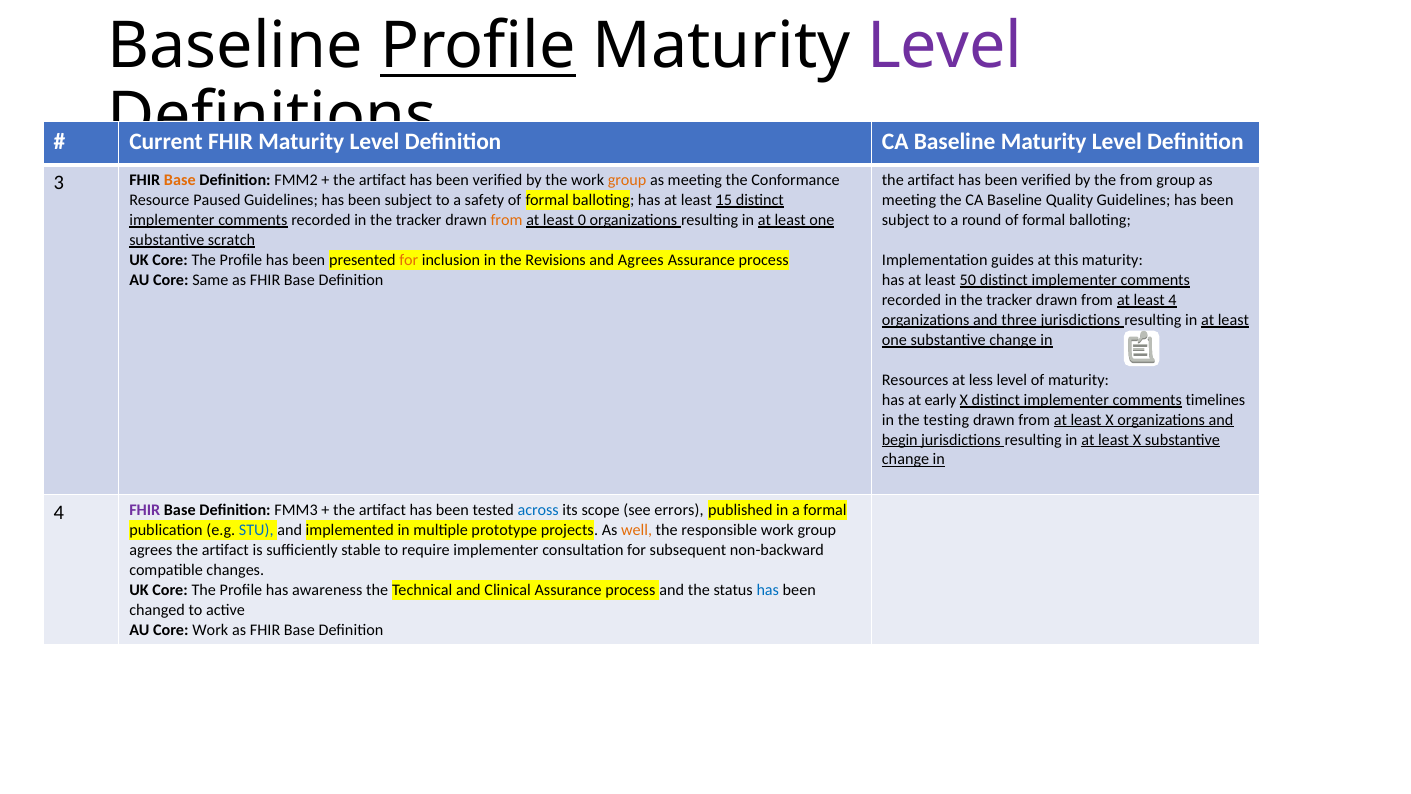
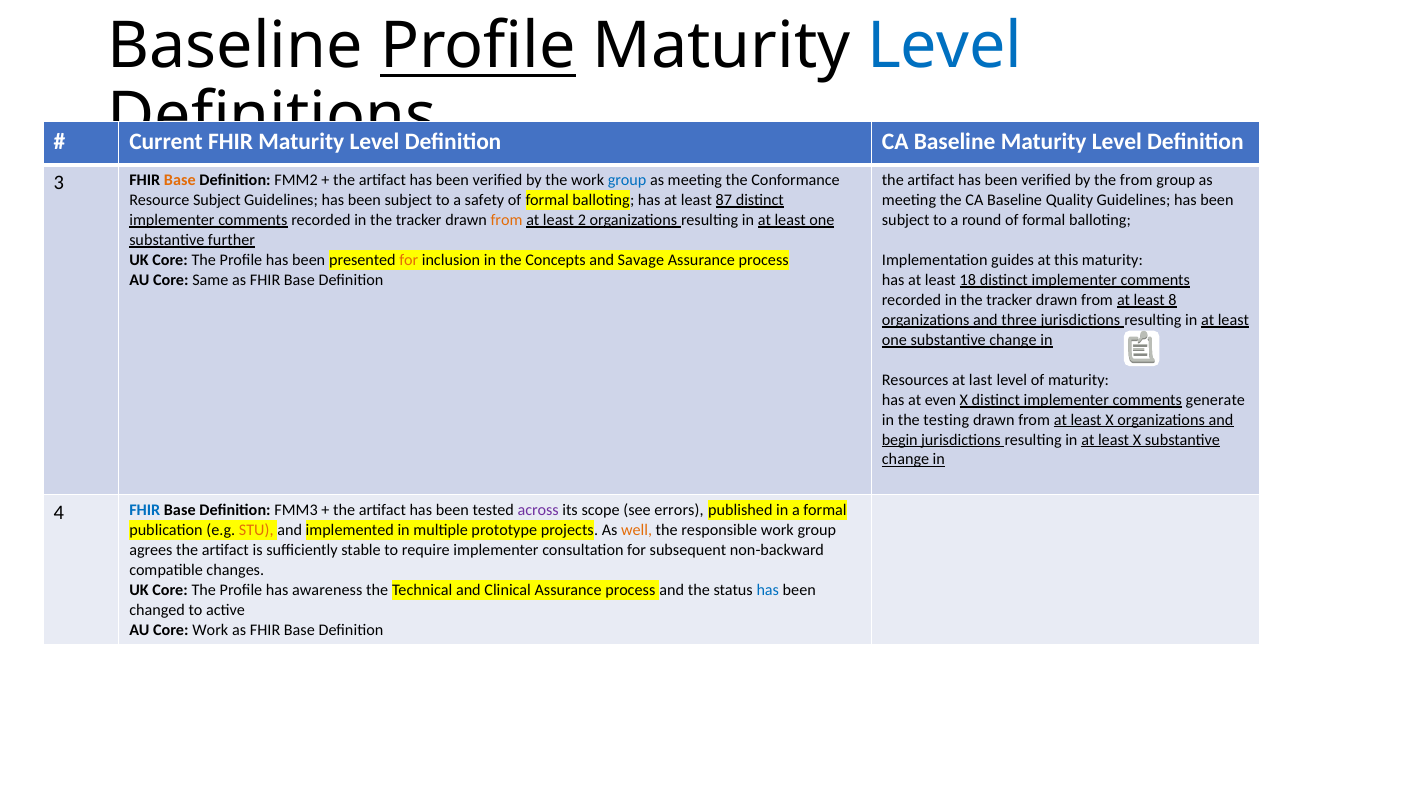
Level at (945, 46) colour: purple -> blue
group at (627, 180) colour: orange -> blue
Resource Paused: Paused -> Subject
15: 15 -> 87
0: 0 -> 2
scratch: scratch -> further
Revisions: Revisions -> Concepts
and Agrees: Agrees -> Savage
50: 50 -> 18
least 4: 4 -> 8
less: less -> last
early: early -> even
timelines: timelines -> generate
FHIR at (145, 510) colour: purple -> blue
across colour: blue -> purple
STU colour: blue -> orange
